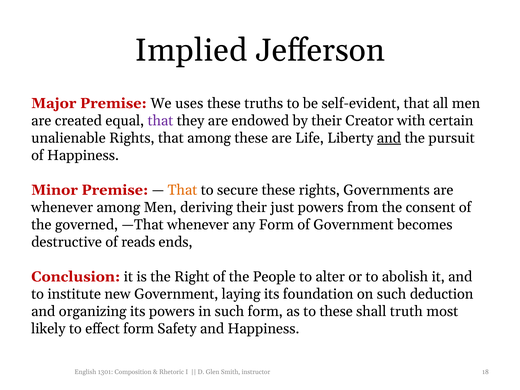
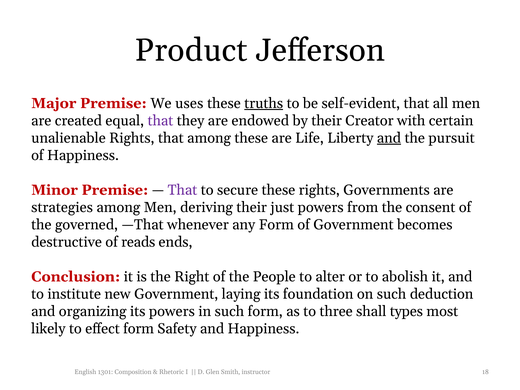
Implied: Implied -> Product
truths underline: none -> present
That at (182, 190) colour: orange -> purple
whenever at (62, 207): whenever -> strategies
to these: these -> three
truth: truth -> types
